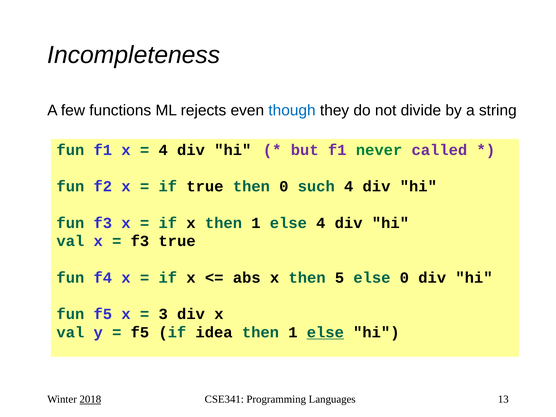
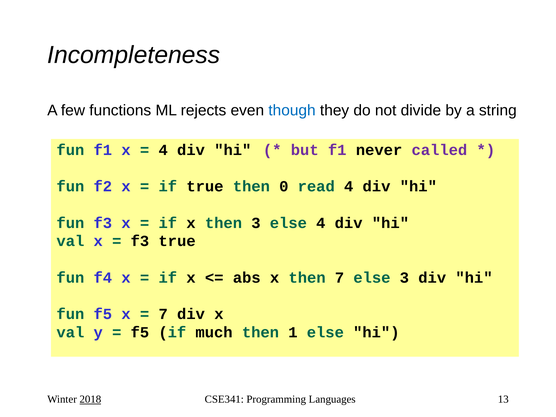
never colour: green -> black
such: such -> read
x then 1: 1 -> 3
then 5: 5 -> 7
else 0: 0 -> 3
3 at (163, 314): 3 -> 7
idea: idea -> much
else at (325, 332) underline: present -> none
